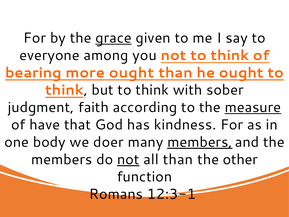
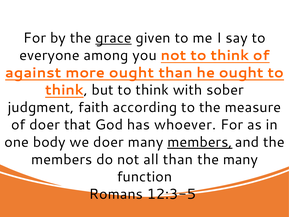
bearing: bearing -> against
measure underline: present -> none
of have: have -> doer
kindness: kindness -> whoever
not at (128, 159) underline: present -> none
the other: other -> many
12:3-1: 12:3-1 -> 12:3-5
